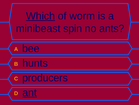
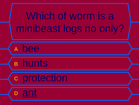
Which underline: present -> none
spin: spin -> logs
ants: ants -> only
producers: producers -> protection
